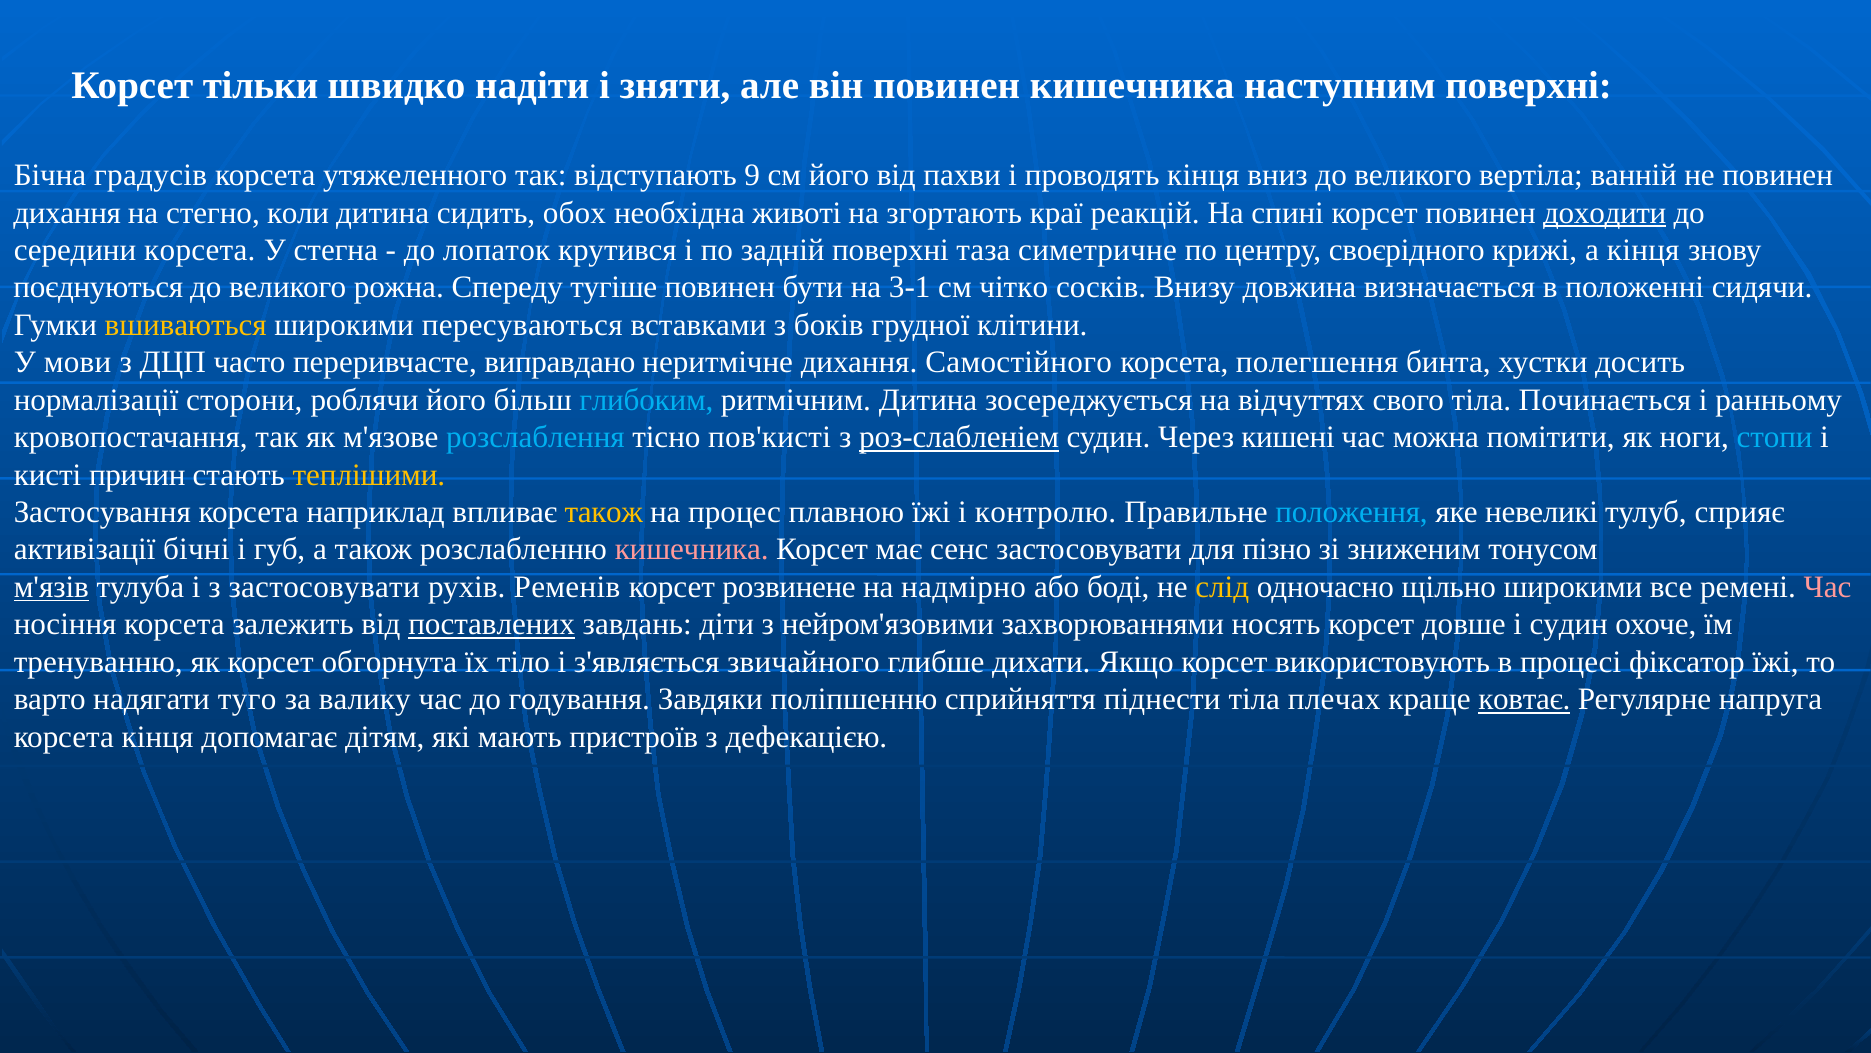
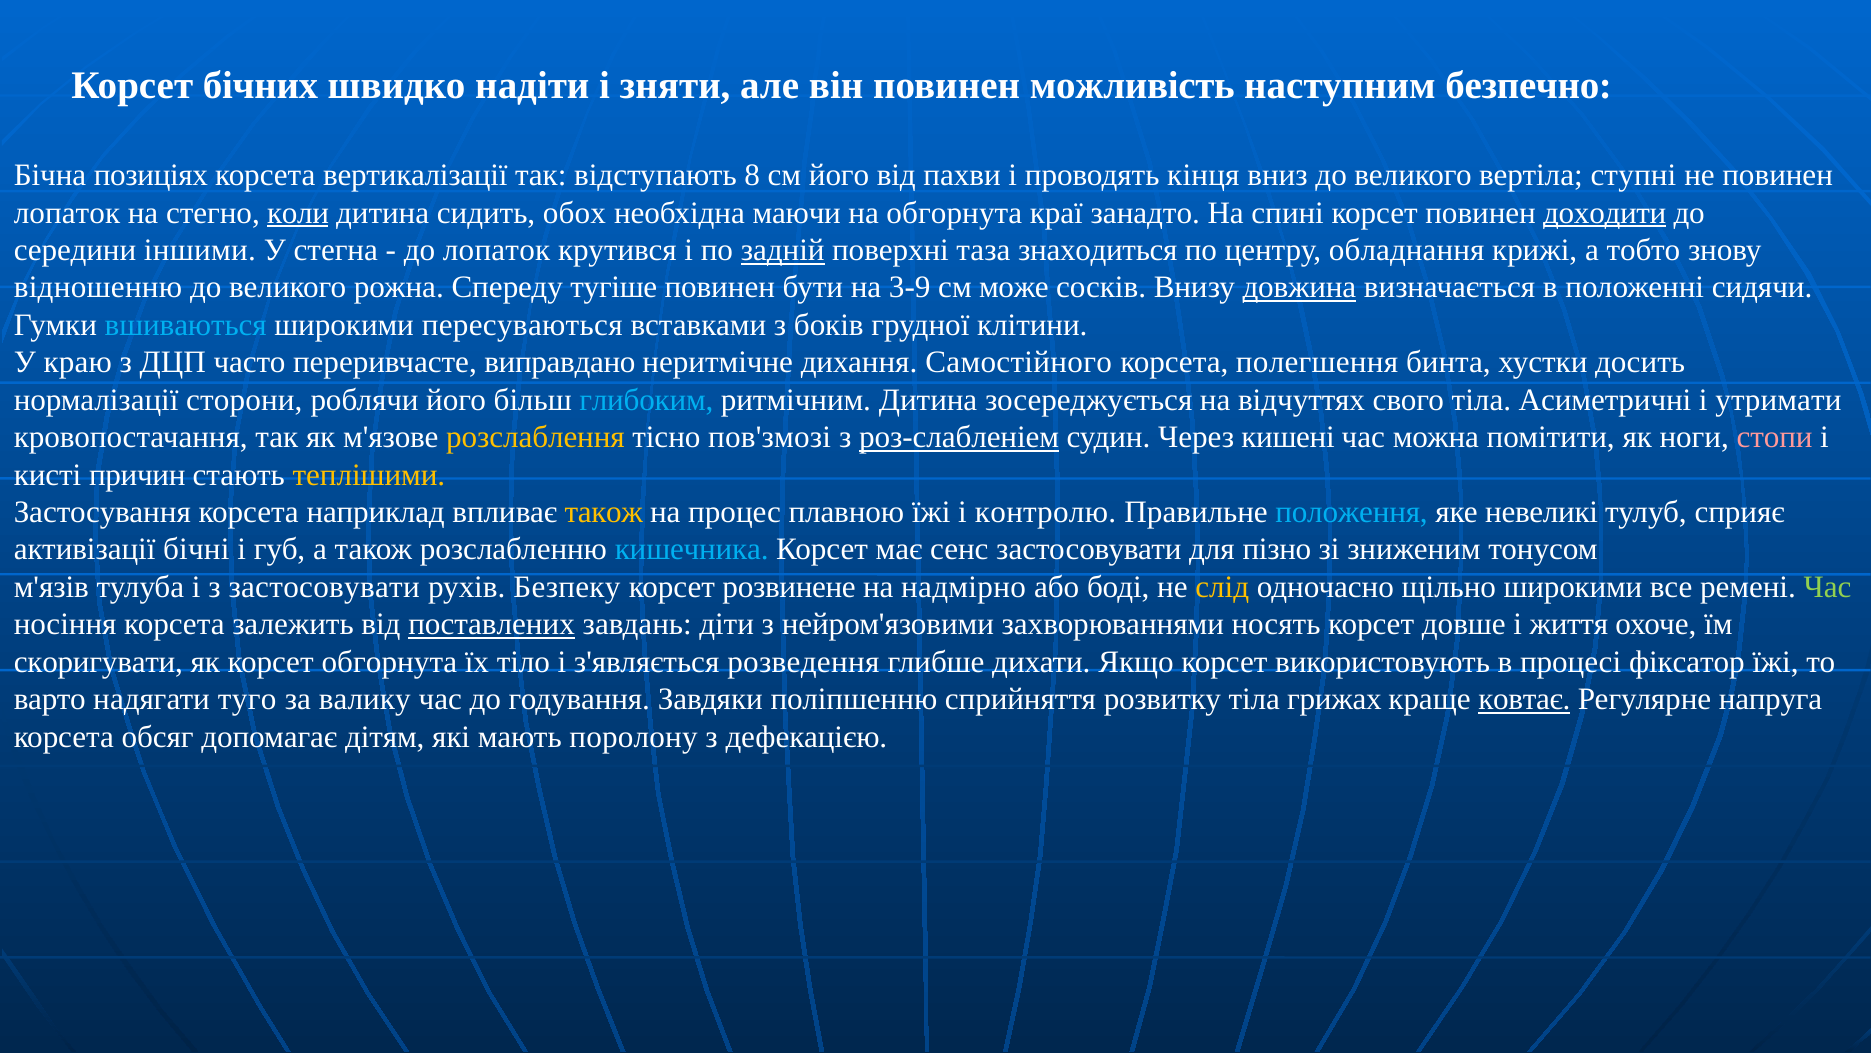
тільки: тільки -> бічних
повинен кишечника: кишечника -> можливість
наступним поверхні: поверхні -> безпечно
градусів: градусів -> позиціях
утяжеленного: утяжеленного -> вертикалізації
9: 9 -> 8
ванній: ванній -> ступні
дихання at (67, 213): дихання -> лопаток
коли underline: none -> present
животі: животі -> маючи
на згортають: згортають -> обгорнута
реакцій: реакцій -> занадто
середини корсета: корсета -> іншими
задній underline: none -> present
симетричне: симетричне -> знаходиться
своєрідного: своєрідного -> обладнання
а кінця: кінця -> тобто
поєднуються: поєднуються -> відношенню
3-1: 3-1 -> 3-9
чітко: чітко -> може
довжина underline: none -> present
вшиваються colour: yellow -> light blue
мови: мови -> краю
Починається: Починається -> Асиметричні
ранньому: ранньому -> утримати
розслаблення colour: light blue -> yellow
пов'кисті: пов'кисті -> пов'змозі
стопи colour: light blue -> pink
кишечника at (692, 549) colour: pink -> light blue
м'язів underline: present -> none
Ременів: Ременів -> Безпеку
Час at (1828, 587) colour: pink -> light green
і судин: судин -> життя
тренуванню: тренуванню -> скоригувати
звичайного: звичайного -> розведення
піднести: піднести -> розвитку
плечах: плечах -> грижах
корсета кінця: кінця -> обсяг
пристроїв: пристроїв -> поролону
